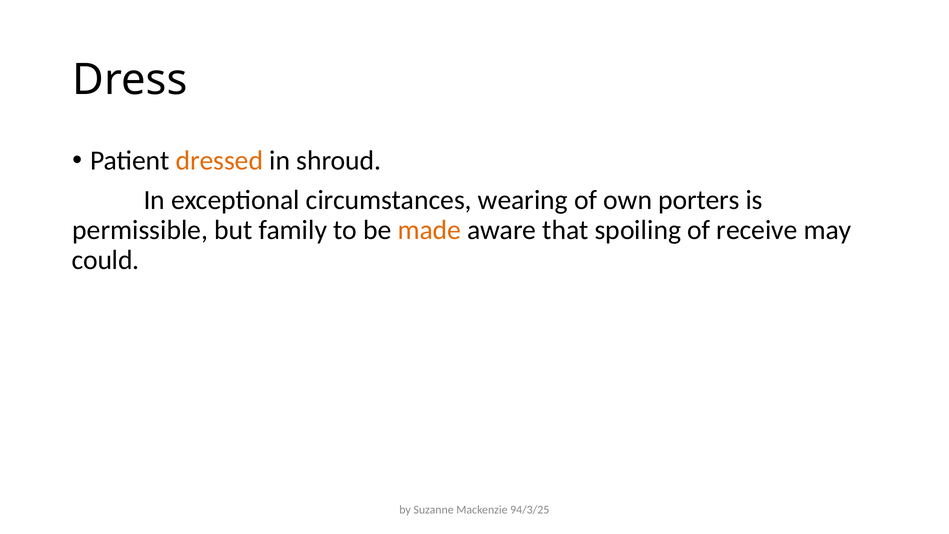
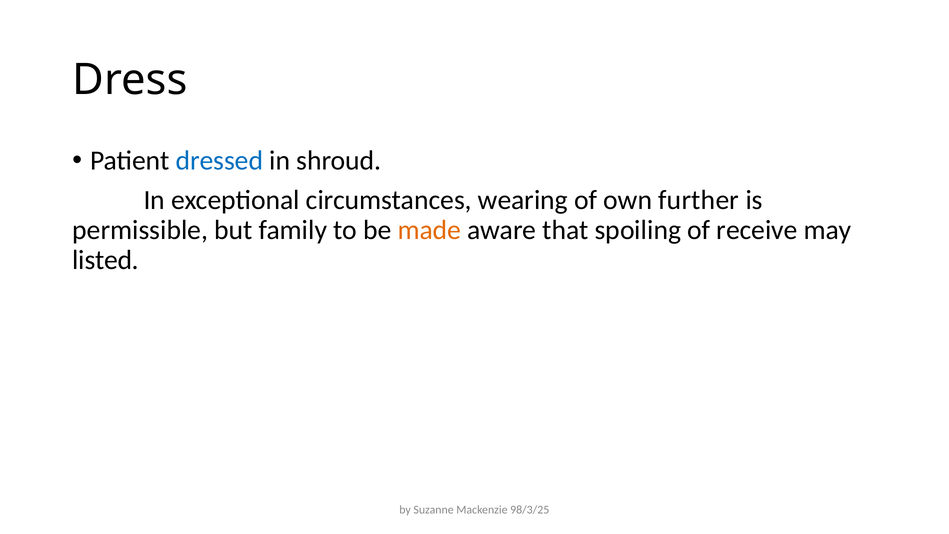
dressed colour: orange -> blue
porters: porters -> further
could: could -> listed
94/3/25: 94/3/25 -> 98/3/25
